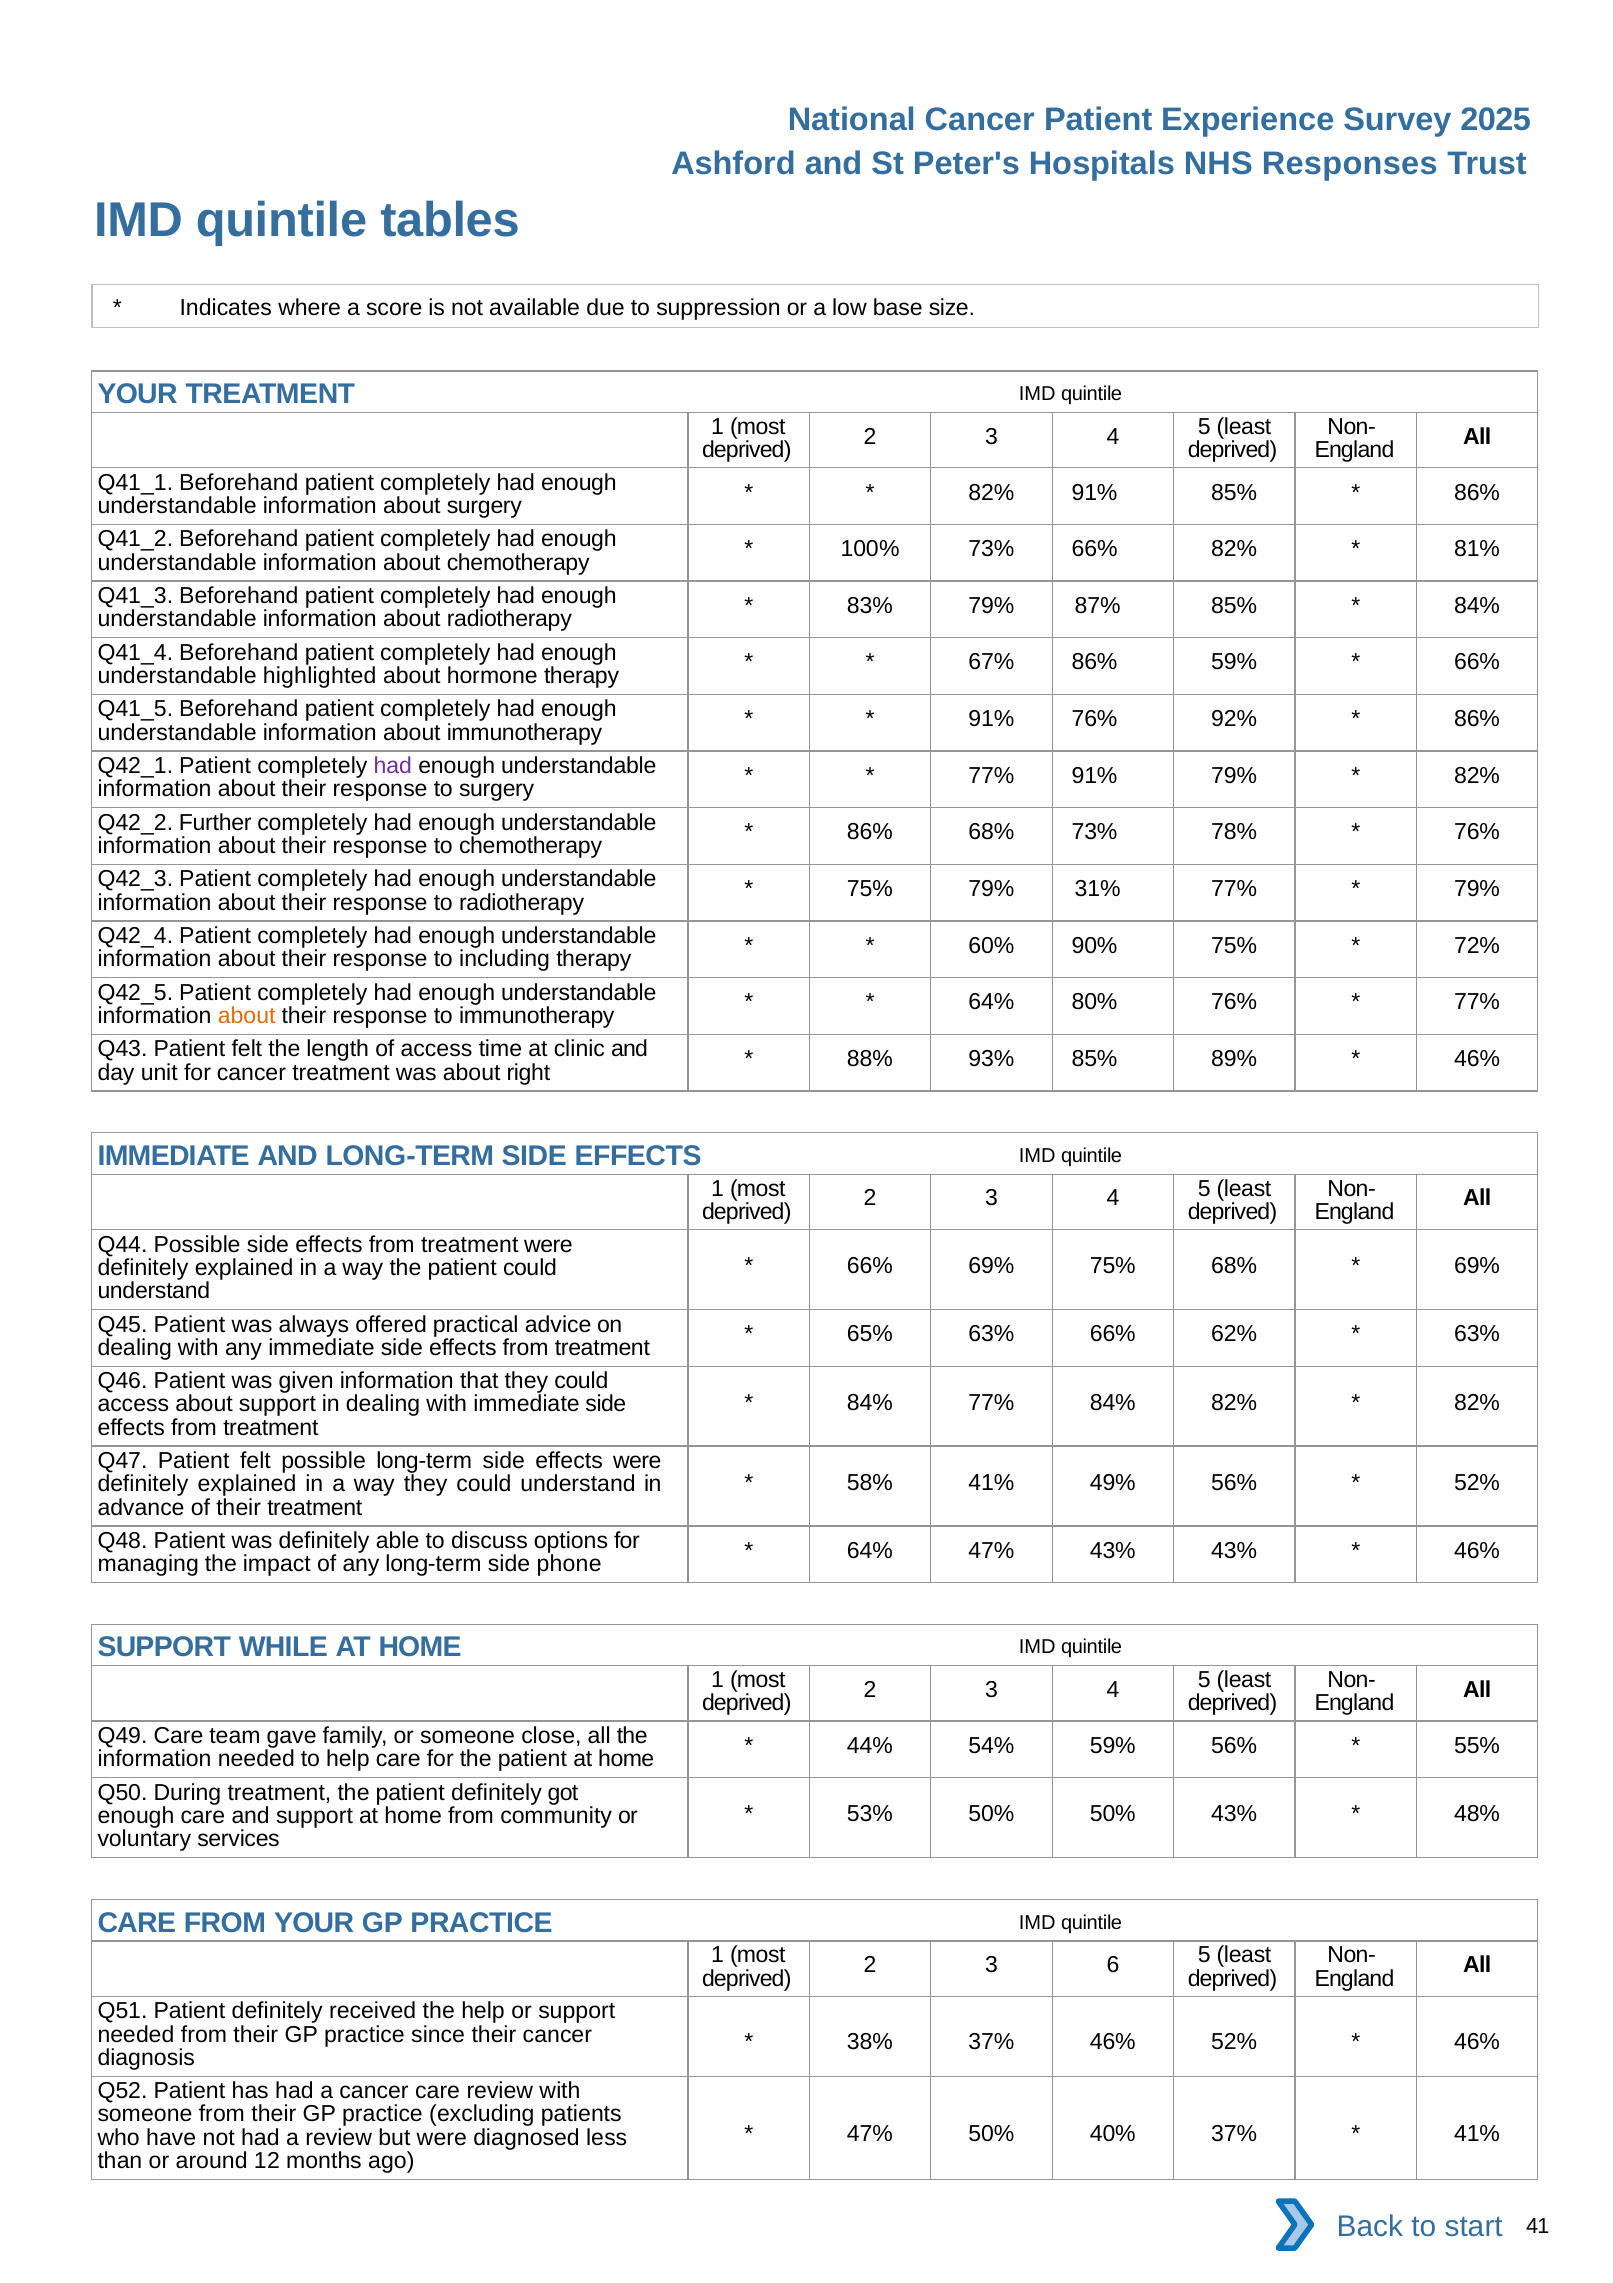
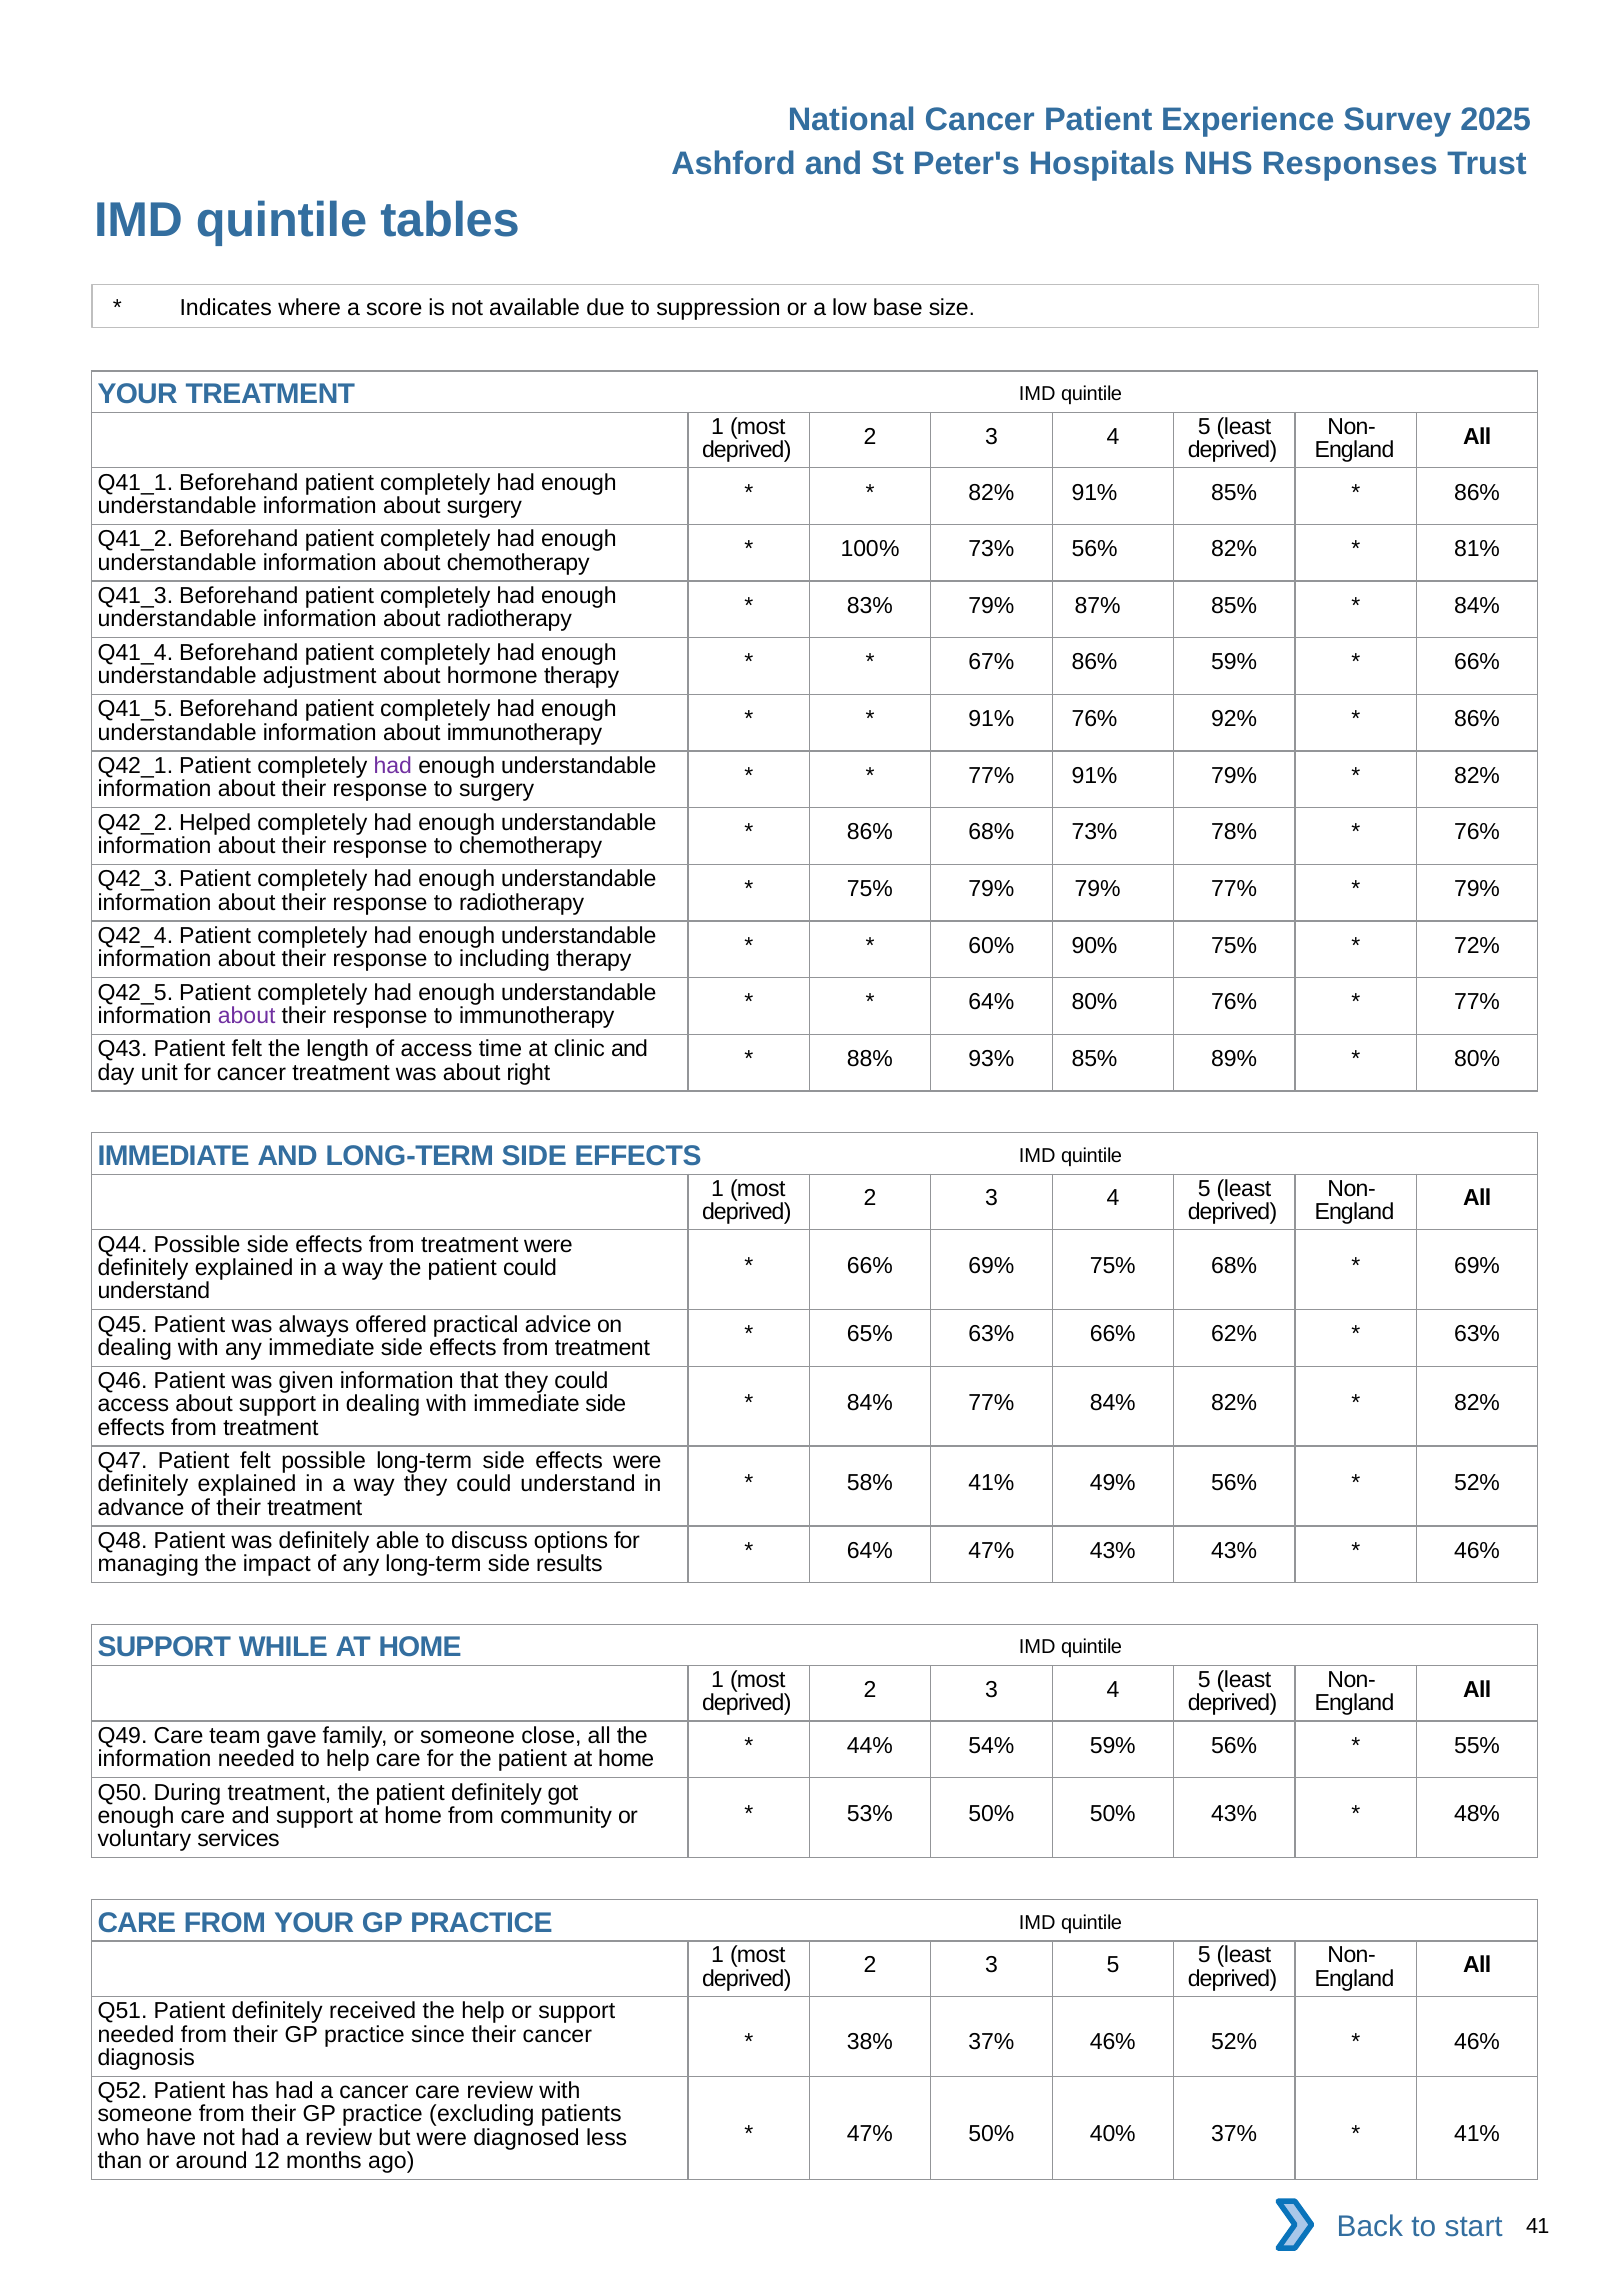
73% 66%: 66% -> 56%
highlighted: highlighted -> adjustment
Further: Further -> Helped
79% 31%: 31% -> 79%
about at (247, 1016) colour: orange -> purple
46% at (1477, 1059): 46% -> 80%
phone: phone -> results
3 6: 6 -> 5
